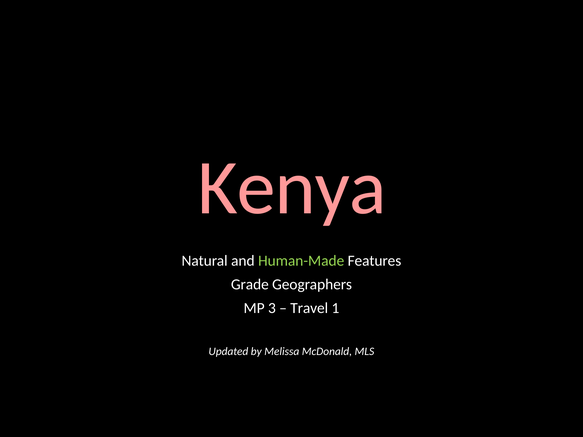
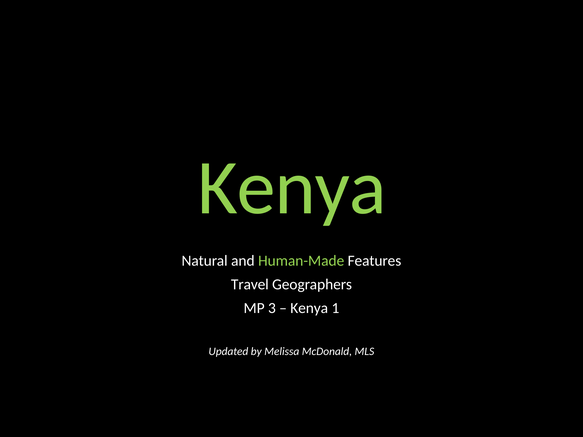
Kenya at (292, 188) colour: pink -> light green
Grade: Grade -> Travel
Travel at (309, 308): Travel -> Kenya
